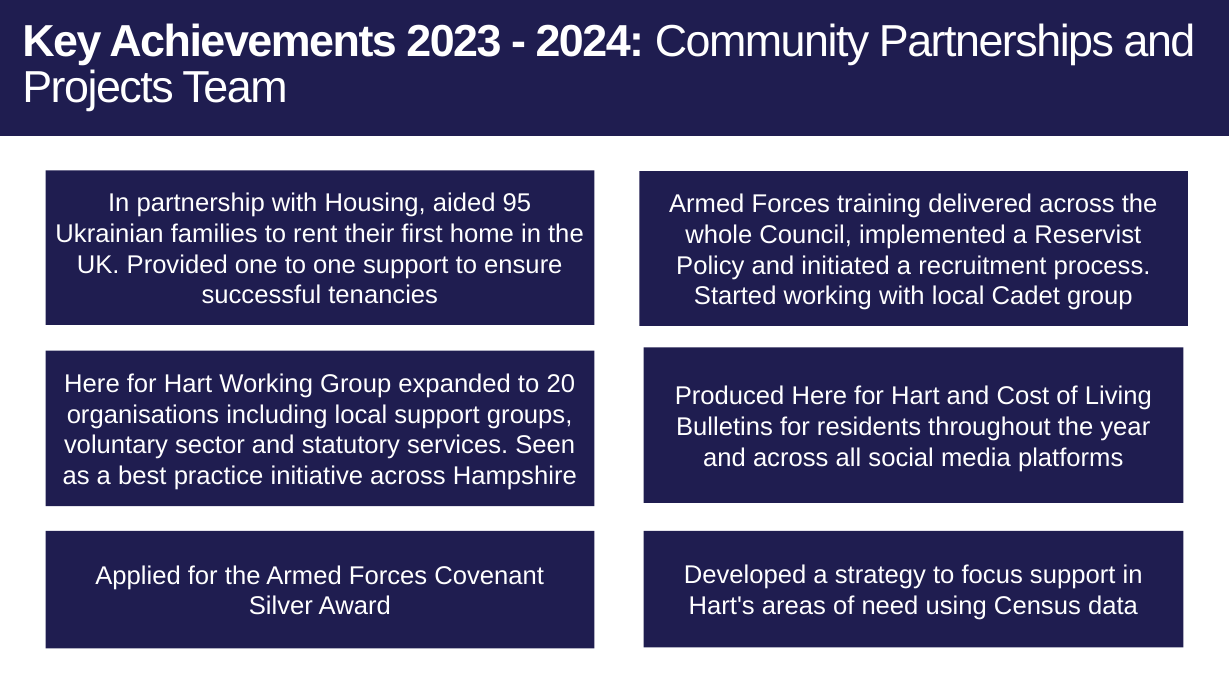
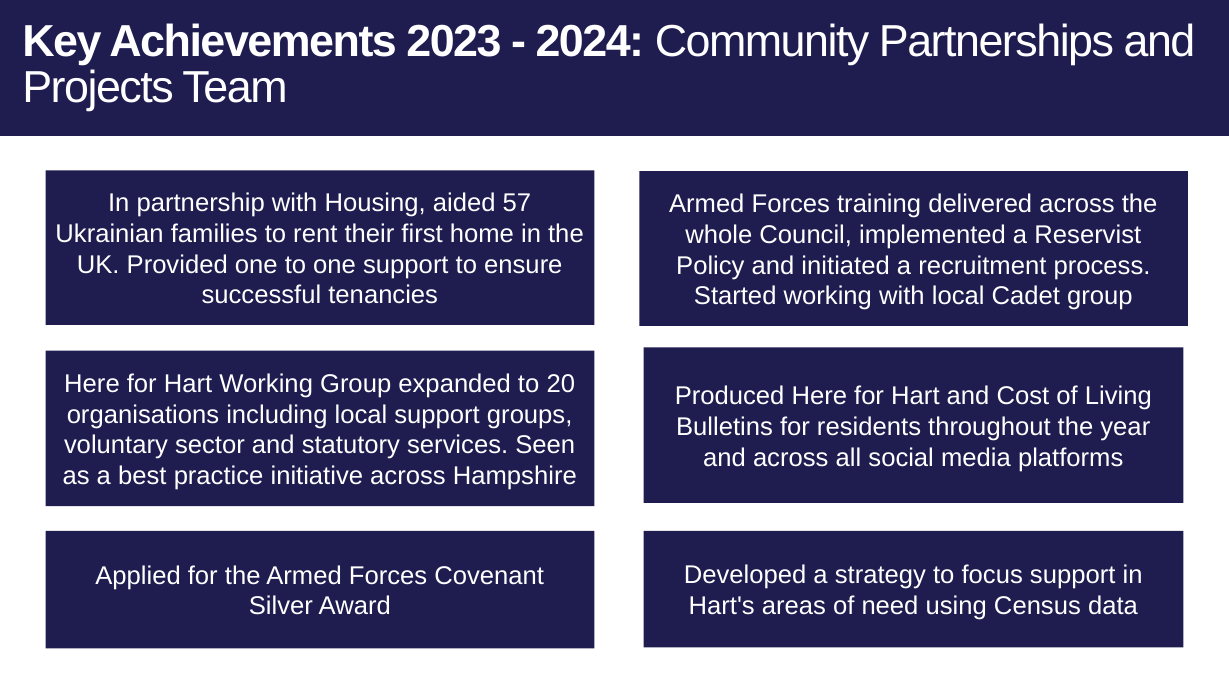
95: 95 -> 57
